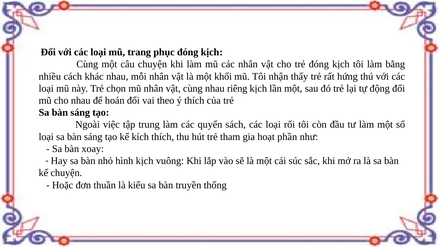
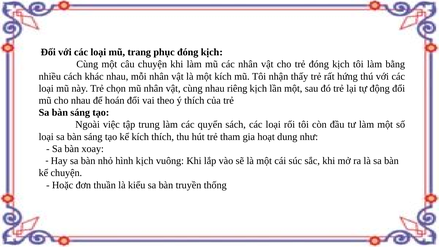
một khối: khối -> kích
phần: phần -> dung
